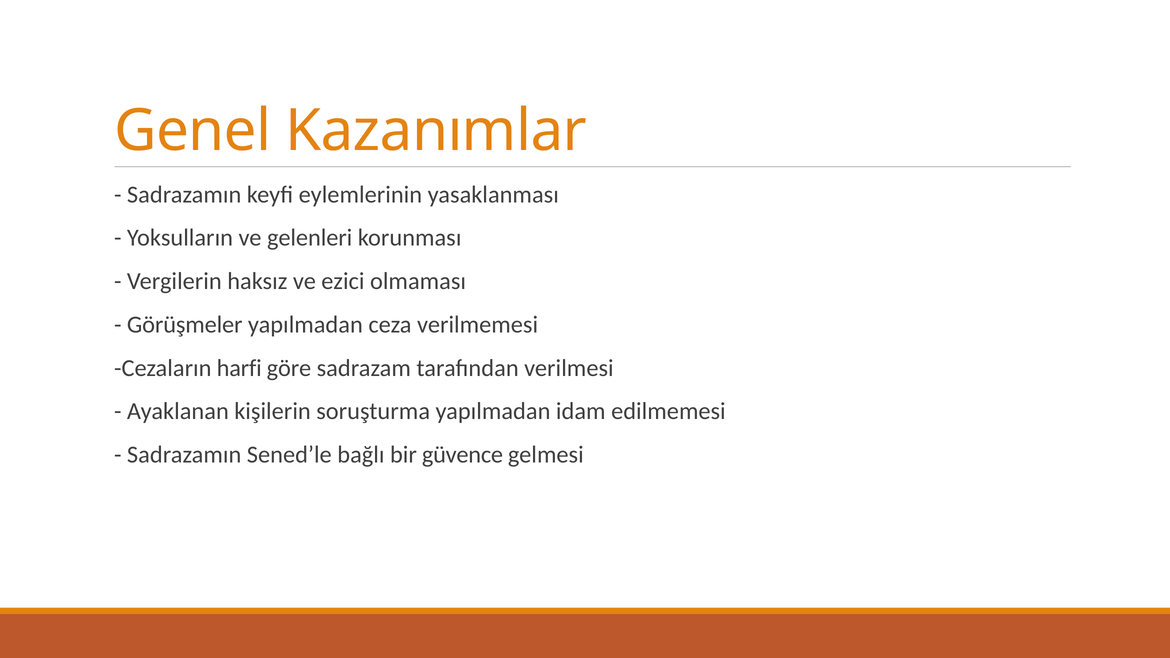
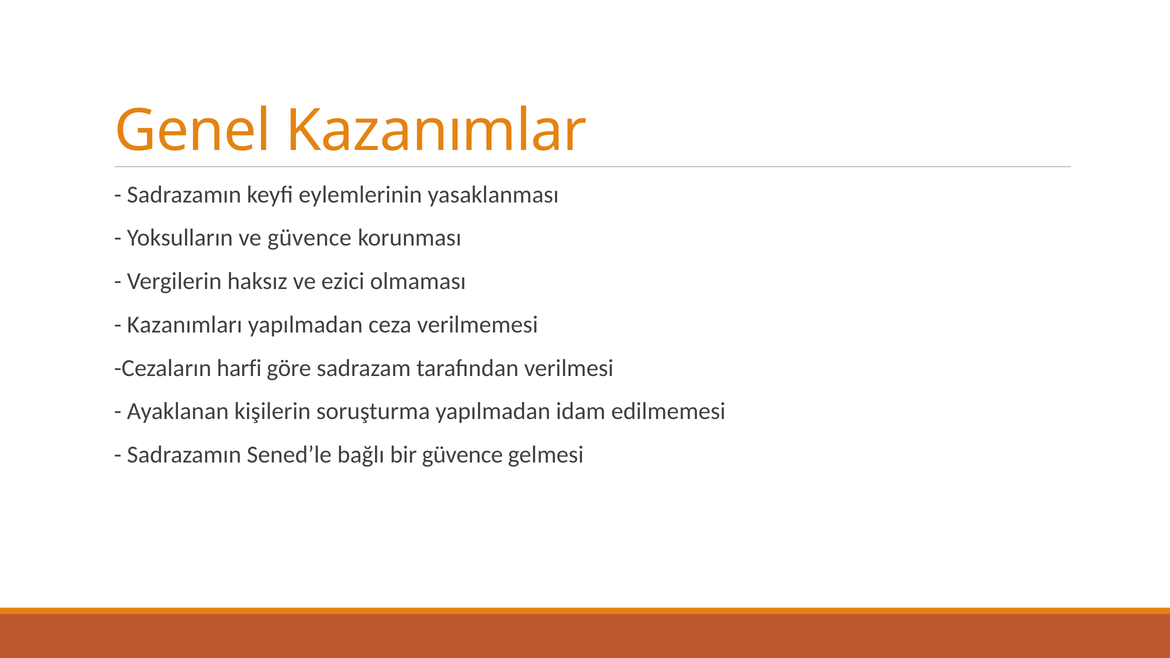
ve gelenleri: gelenleri -> güvence
Görüşmeler: Görüşmeler -> Kazanımları
